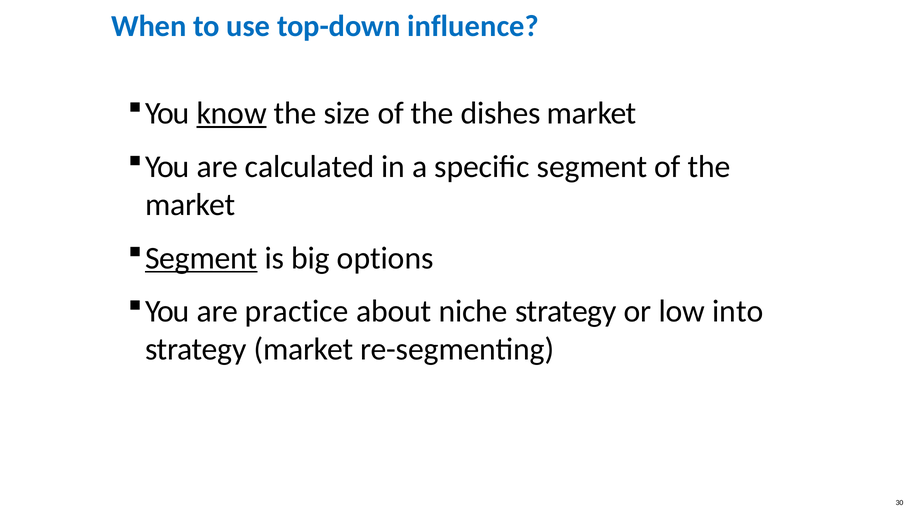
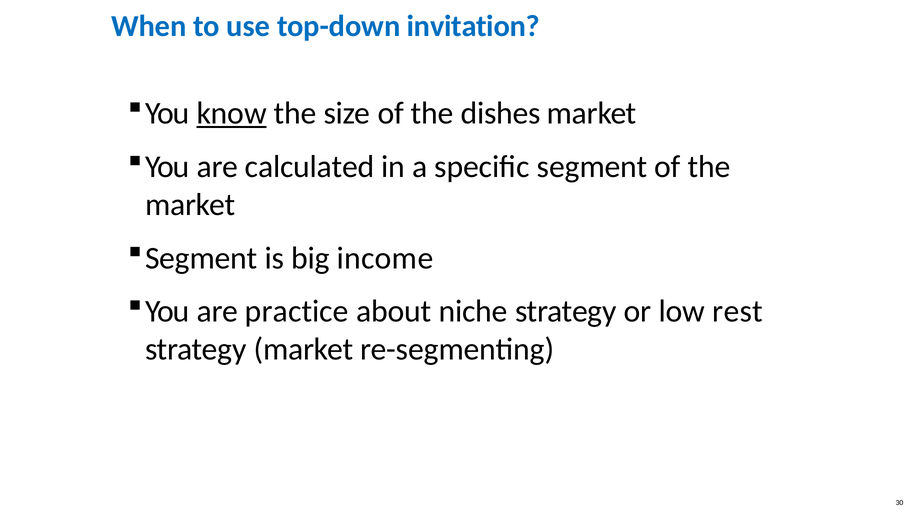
influence: influence -> invitation
Segment at (201, 258) underline: present -> none
options: options -> income
into: into -> rest
